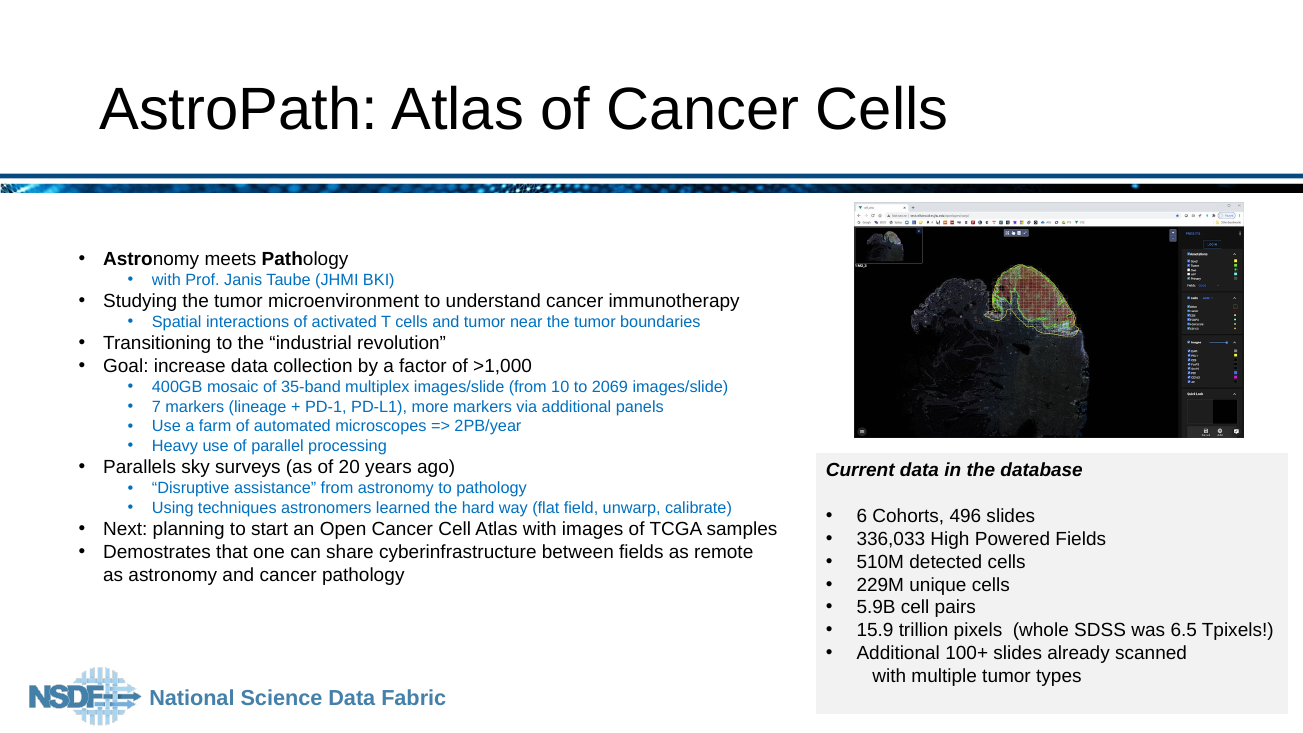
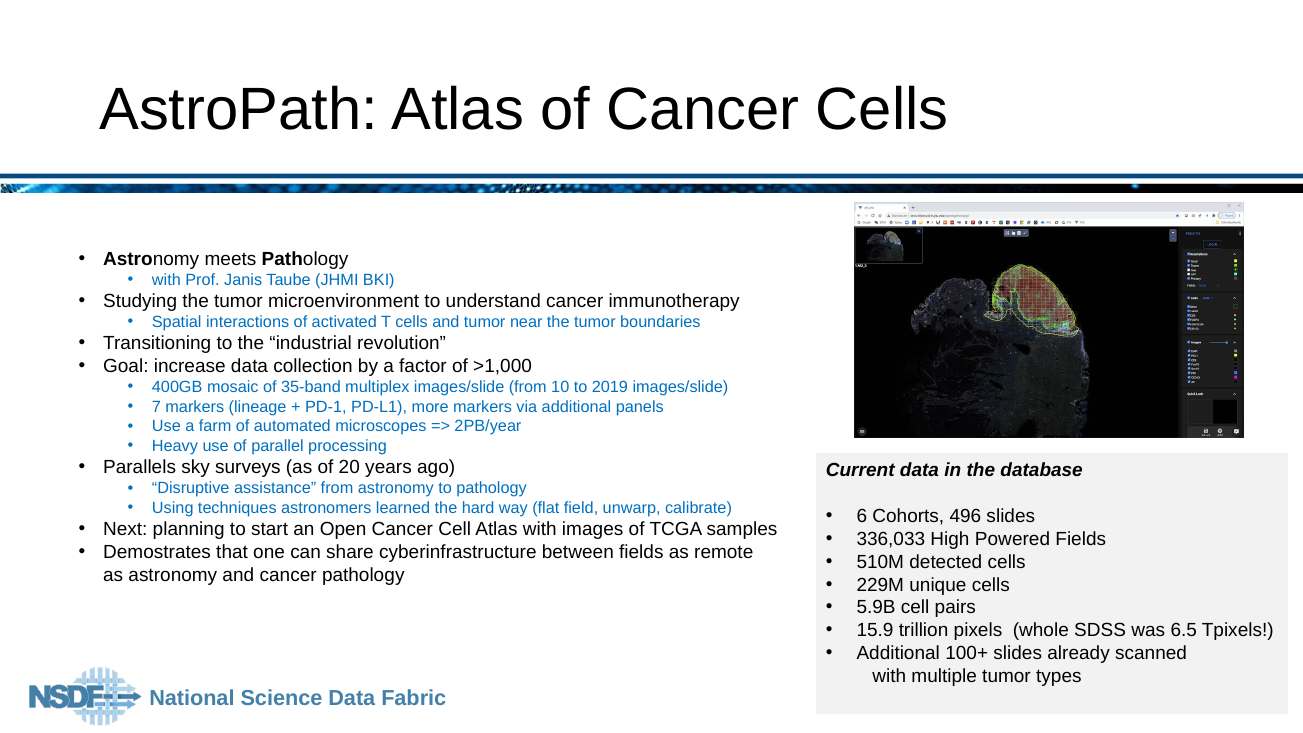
2069: 2069 -> 2019
